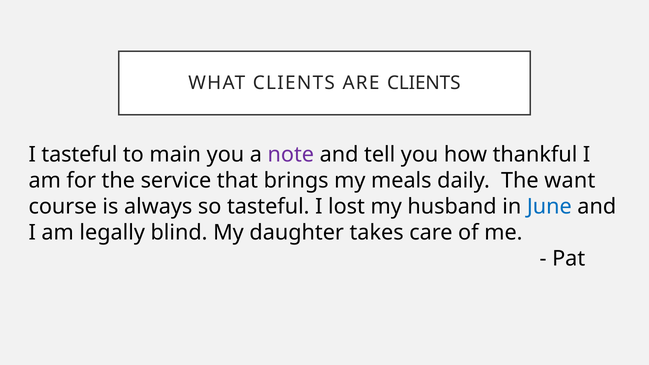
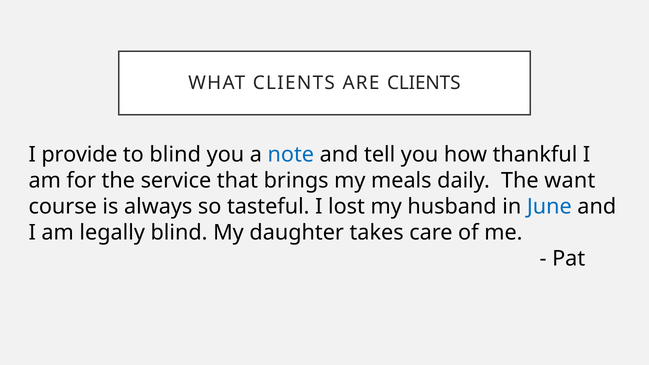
I tasteful: tasteful -> provide
to main: main -> blind
note colour: purple -> blue
